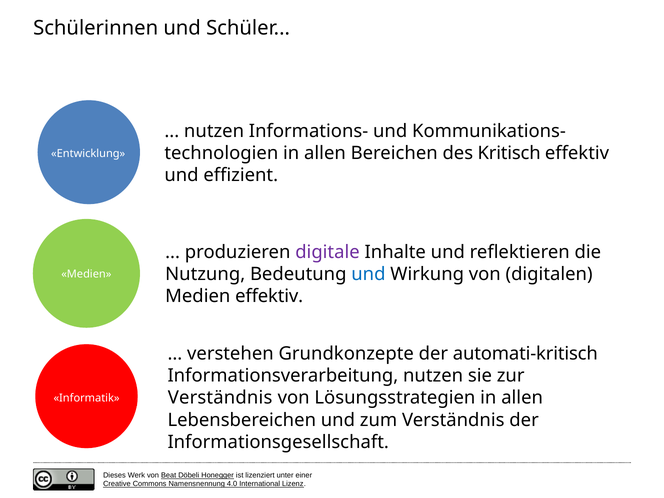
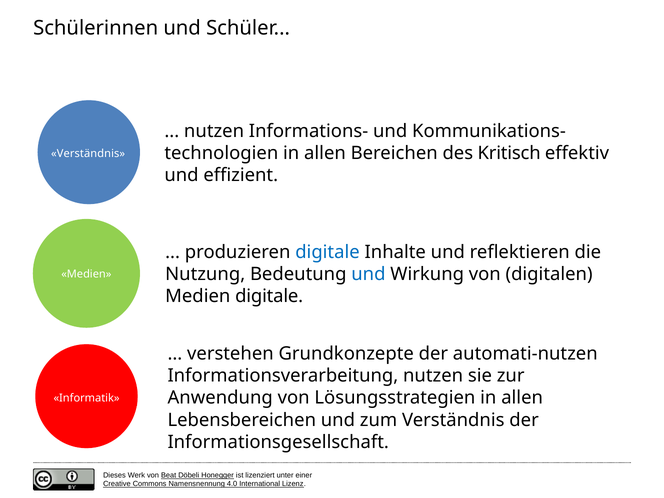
Entwicklung at (88, 154): Entwicklung -> Verständnis
digitale at (327, 252) colour: purple -> blue
Medien effektiv: effektiv -> digitale
automati-kritisch: automati-kritisch -> automati-nutzen
Verständnis at (220, 398): Verständnis -> Anwendung
